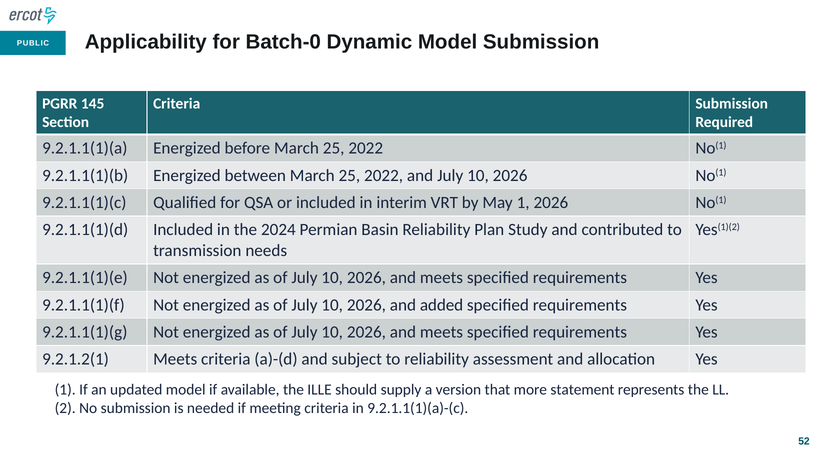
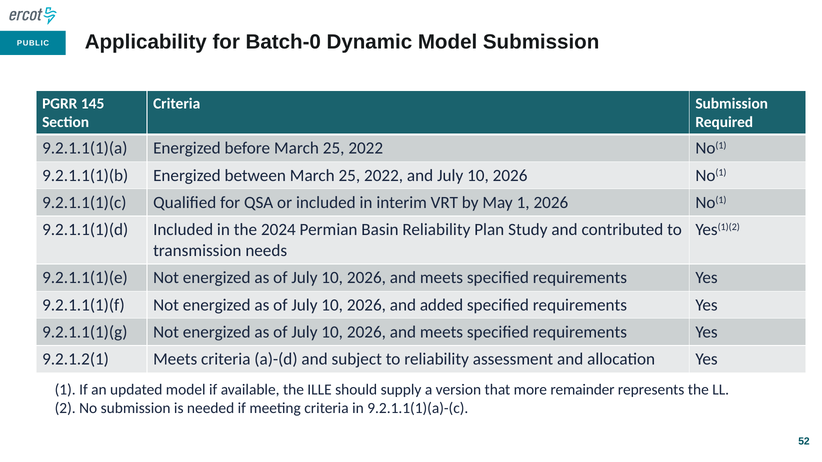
statement: statement -> remainder
